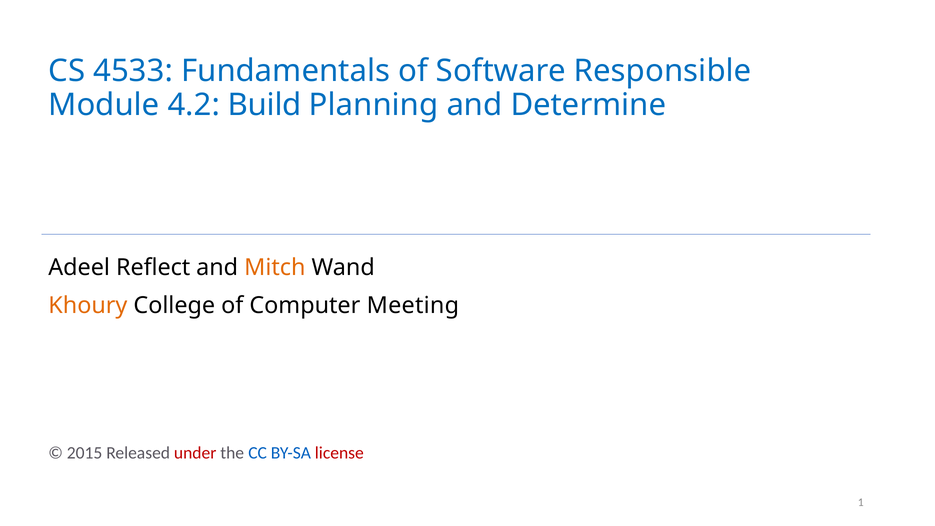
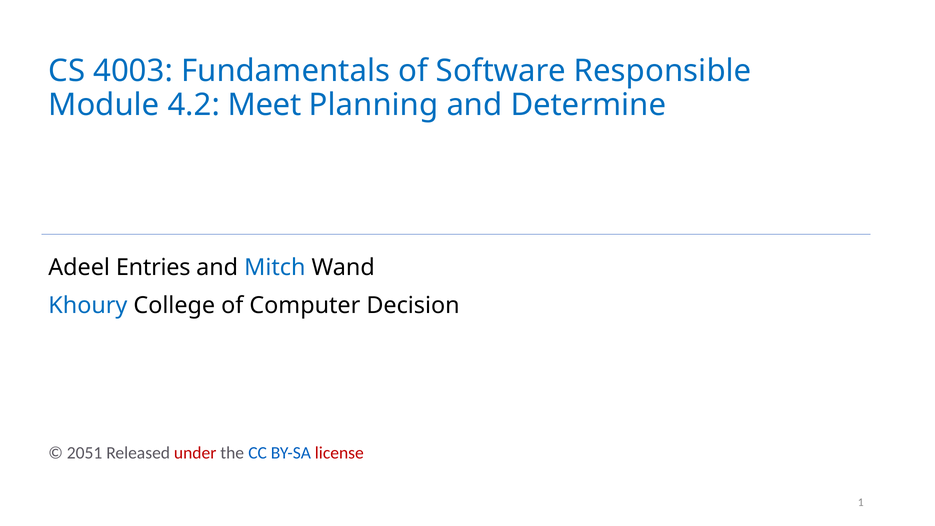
4533: 4533 -> 4003
Build: Build -> Meet
Reflect: Reflect -> Entries
Mitch colour: orange -> blue
Khoury colour: orange -> blue
Meeting: Meeting -> Decision
2015: 2015 -> 2051
